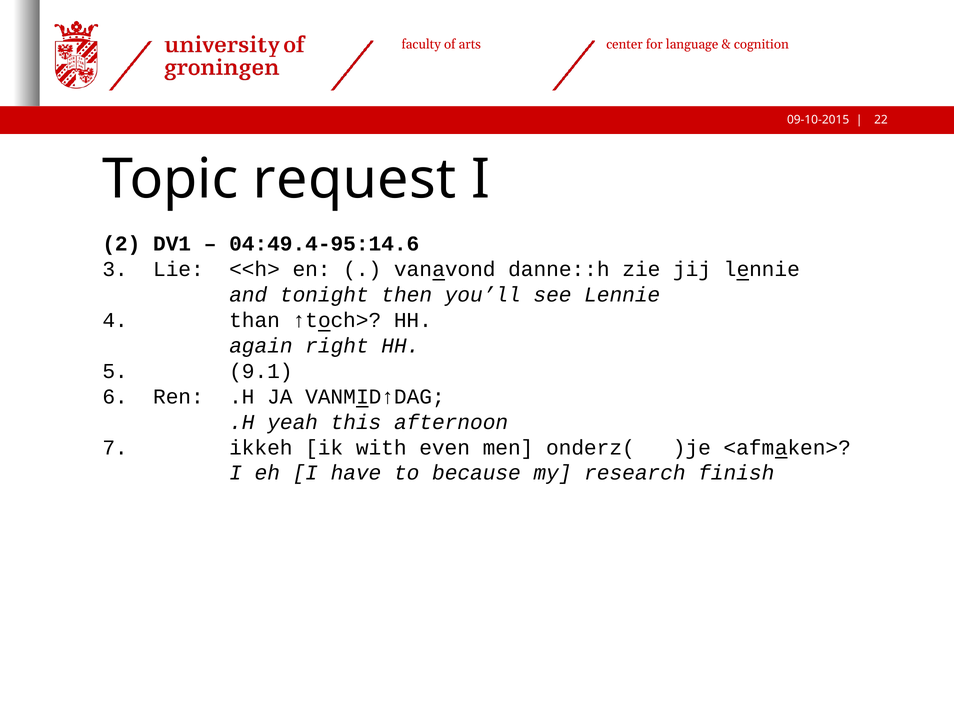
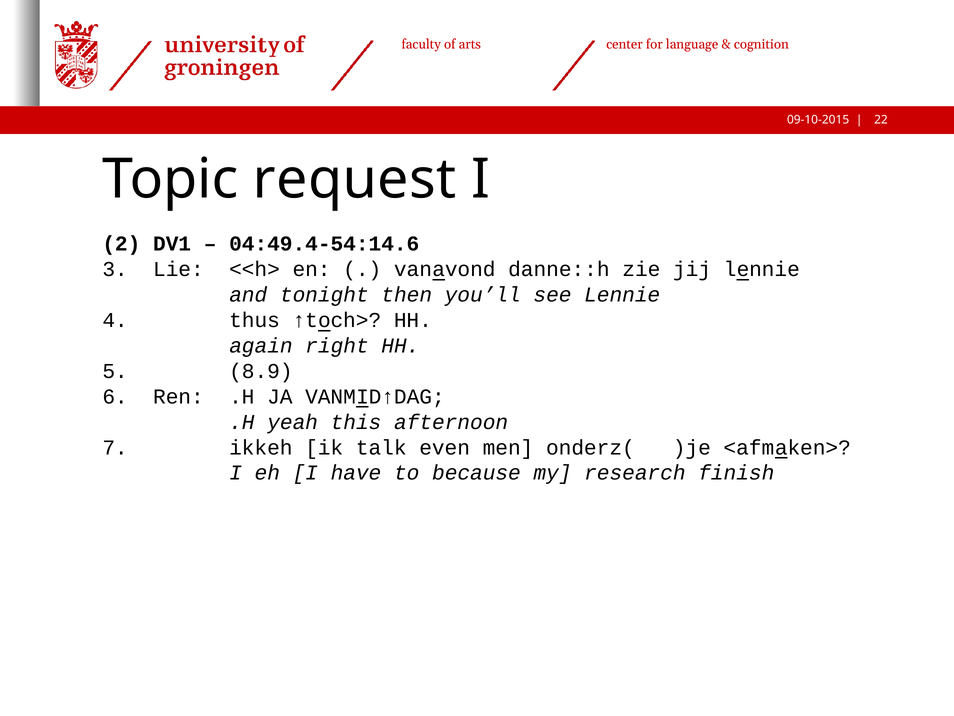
04:49.4-95:14.6: 04:49.4-95:14.6 -> 04:49.4-54:14.6
than: than -> thus
9.1: 9.1 -> 8.9
with: with -> talk
